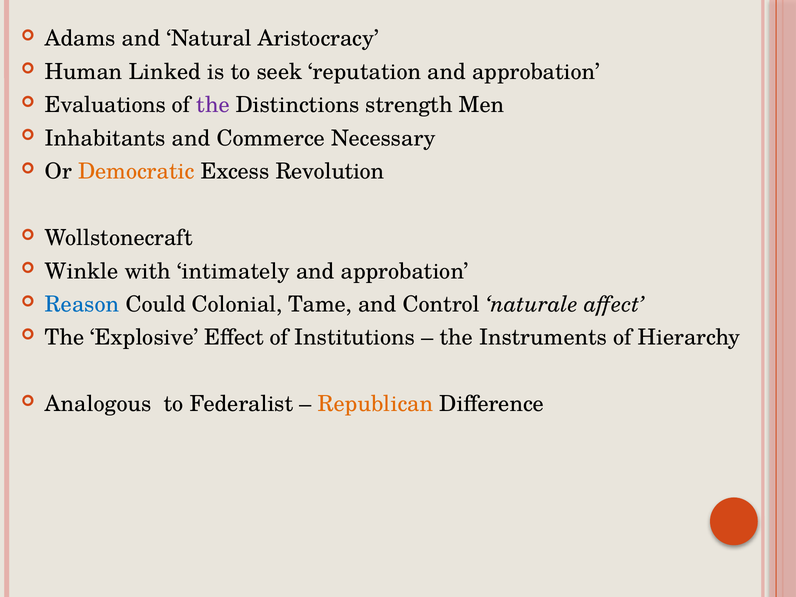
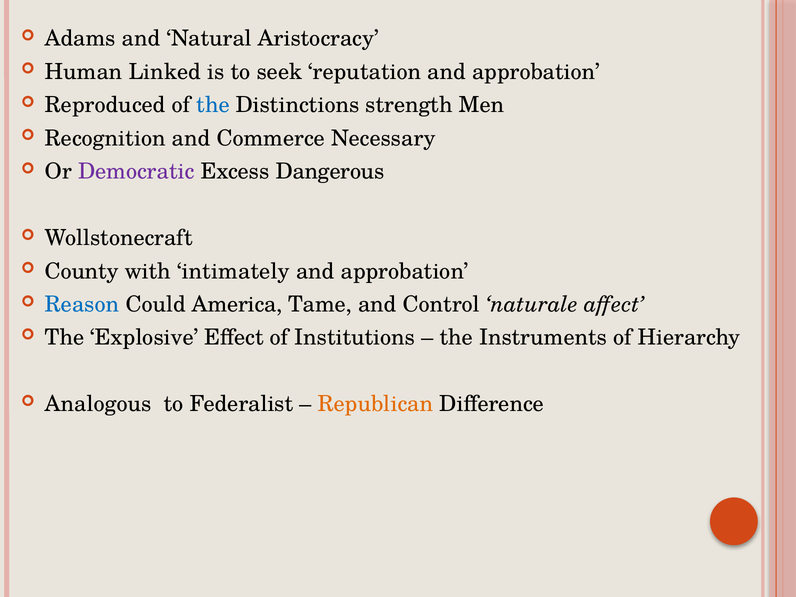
Evaluations: Evaluations -> Reproduced
the at (213, 105) colour: purple -> blue
Inhabitants: Inhabitants -> Recognition
Democratic colour: orange -> purple
Revolution: Revolution -> Dangerous
Winkle: Winkle -> County
Colonial: Colonial -> America
